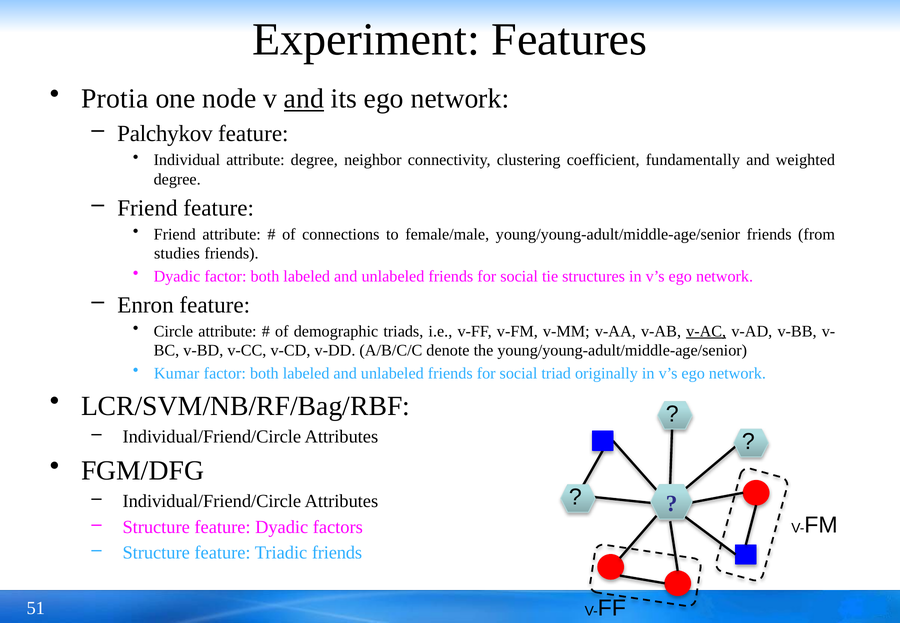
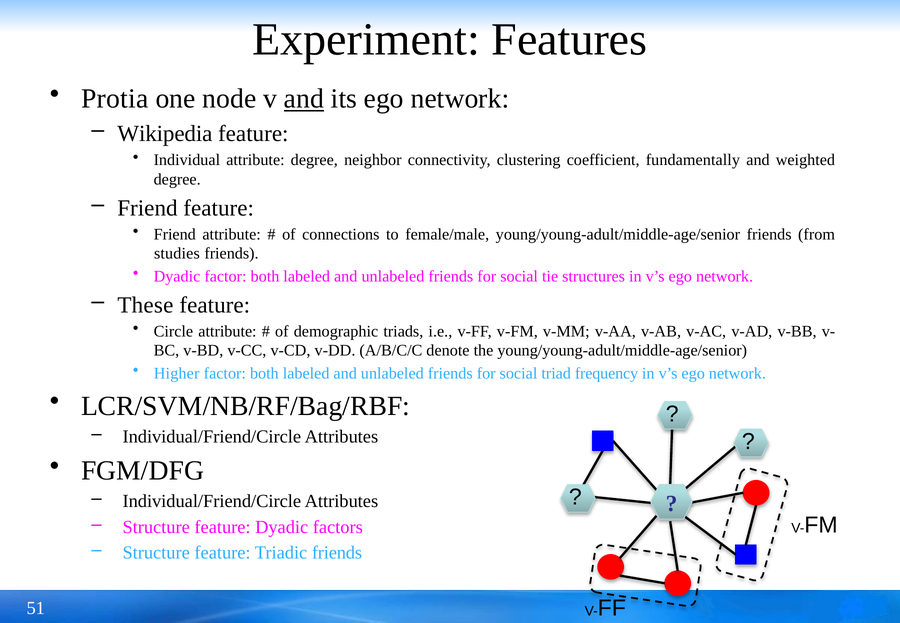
Palchykov: Palchykov -> Wikipedia
Enron: Enron -> These
v-AC underline: present -> none
Kumar: Kumar -> Higher
originally: originally -> frequency
